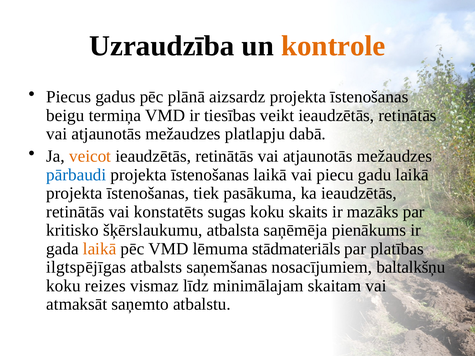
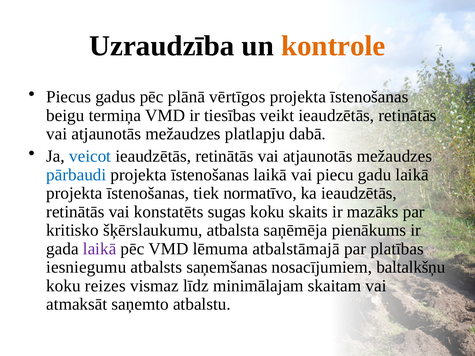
aizsardz: aizsardz -> vērtīgos
veicot colour: orange -> blue
pasākuma: pasākuma -> normatīvo
laikā at (100, 249) colour: orange -> purple
stādmateriāls: stādmateriāls -> atbalstāmajā
ilgtspējīgas: ilgtspējīgas -> iesniegumu
